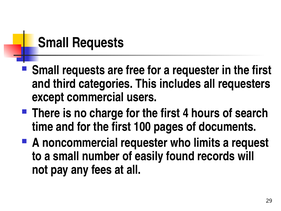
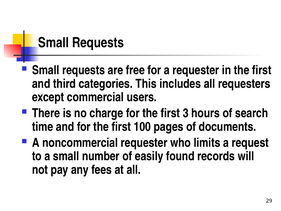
4: 4 -> 3
